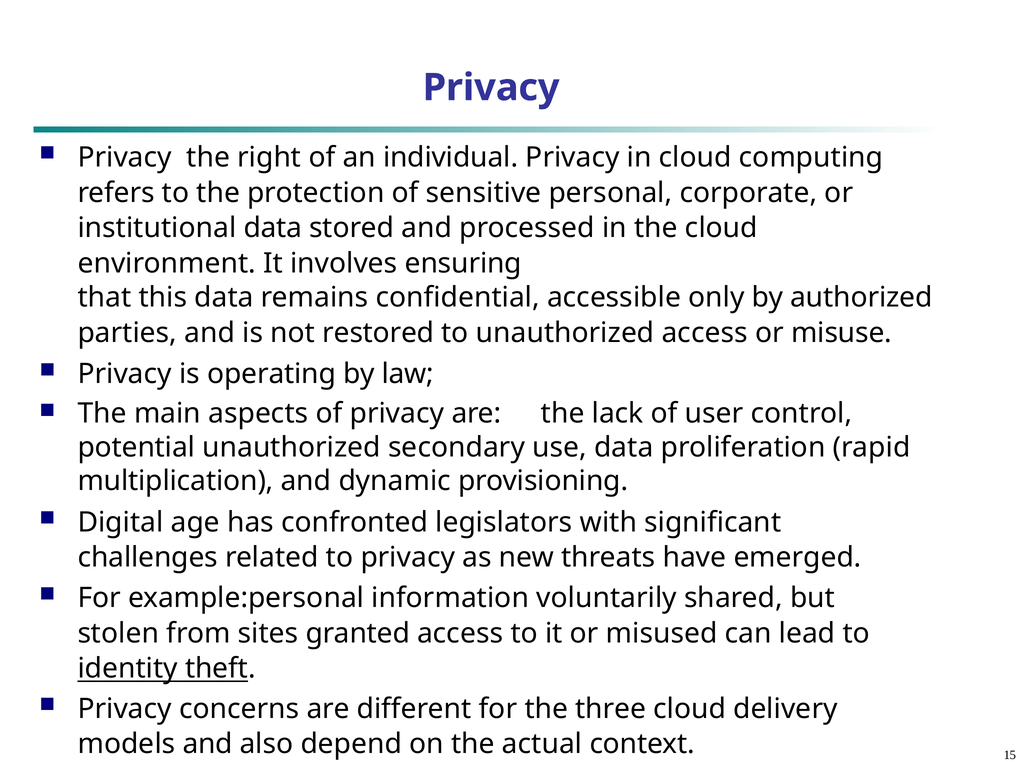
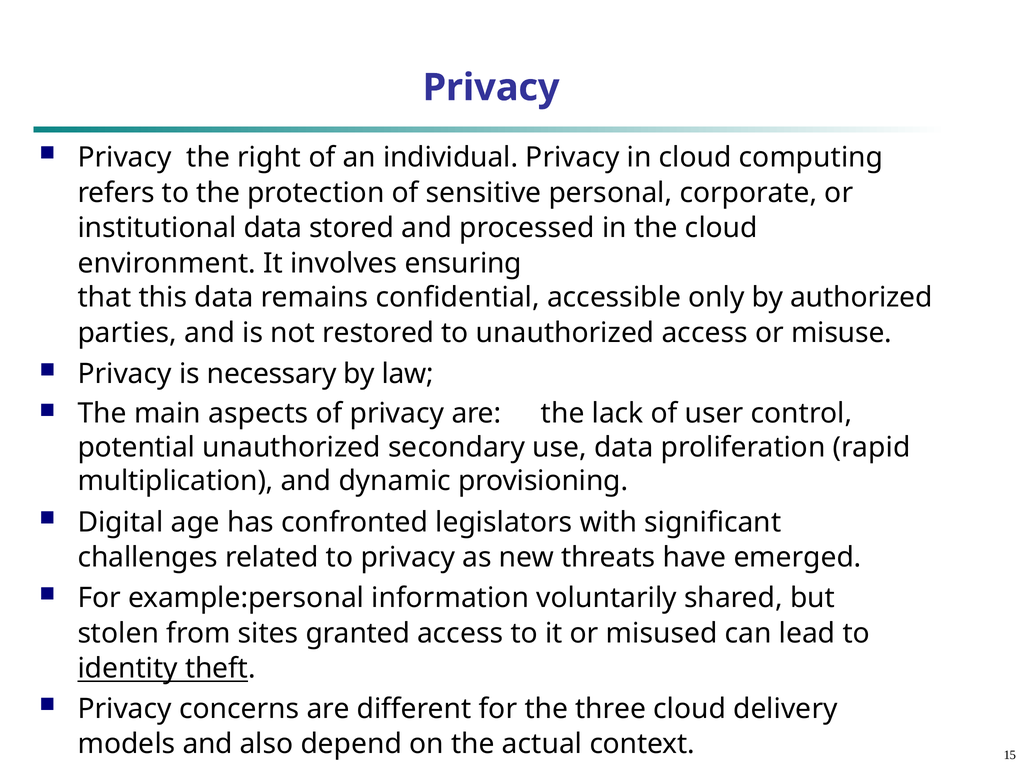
operating: operating -> necessary
